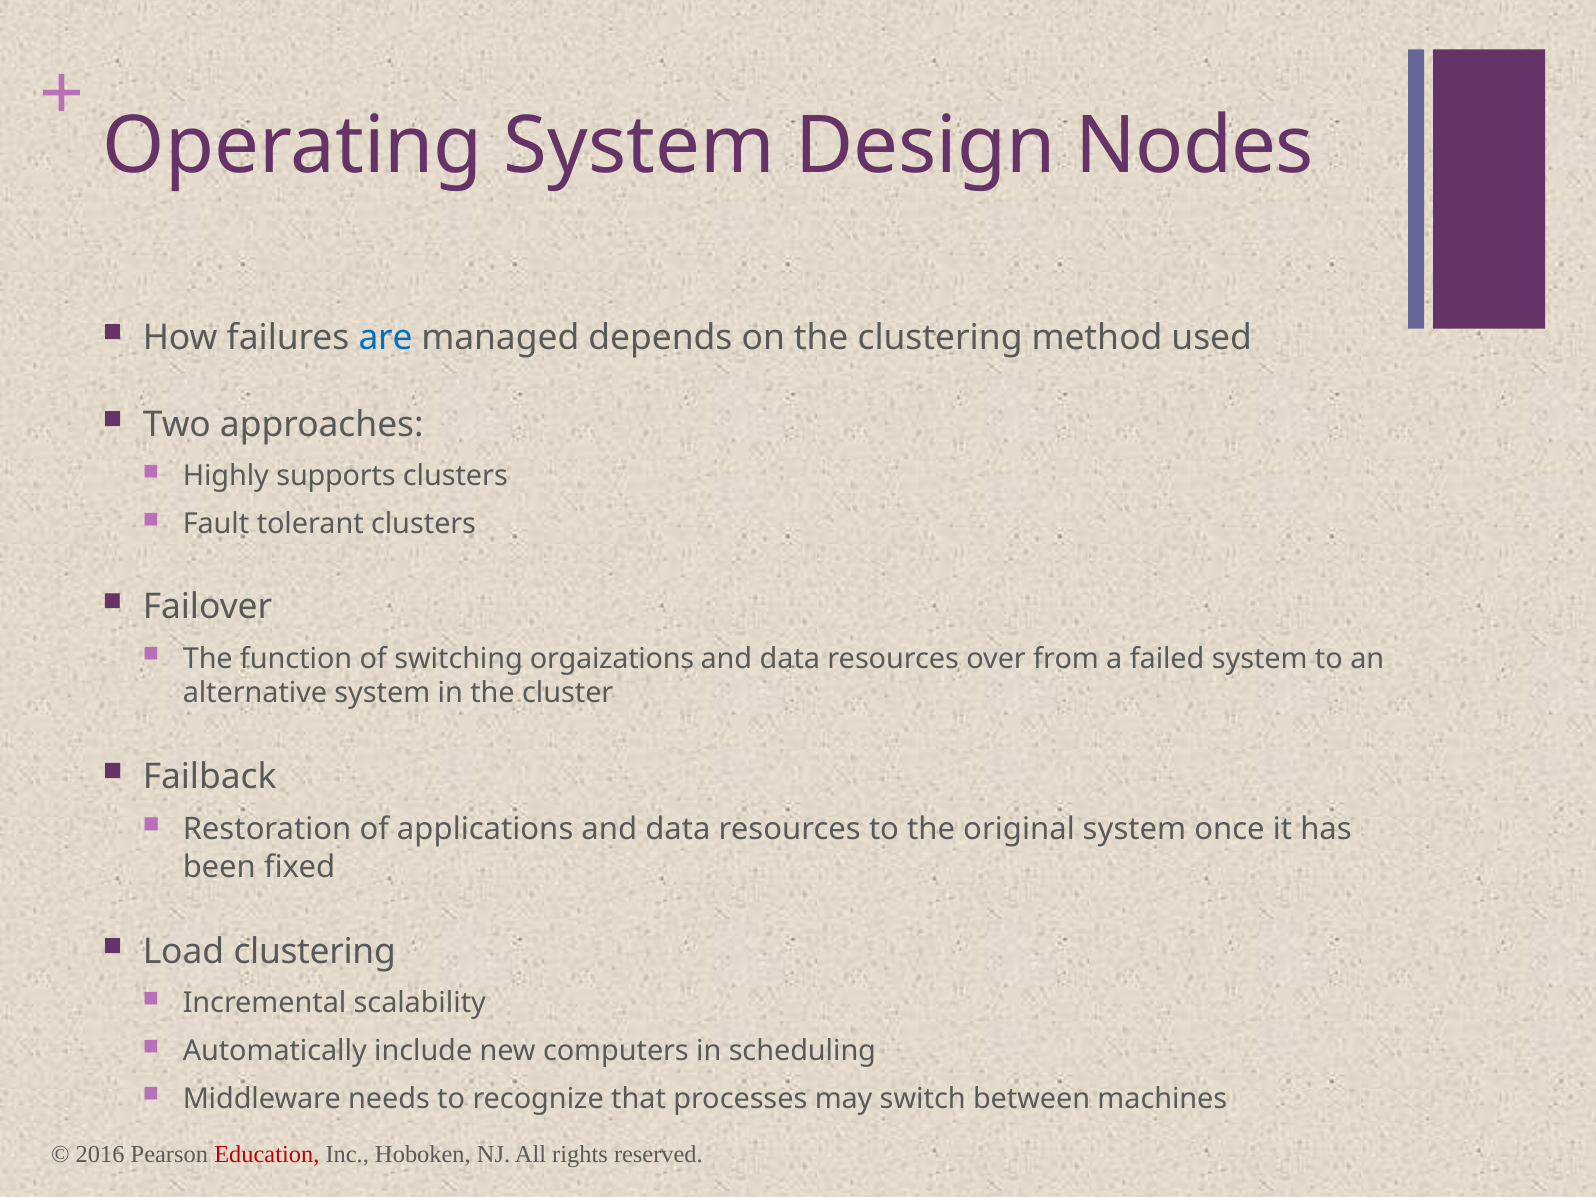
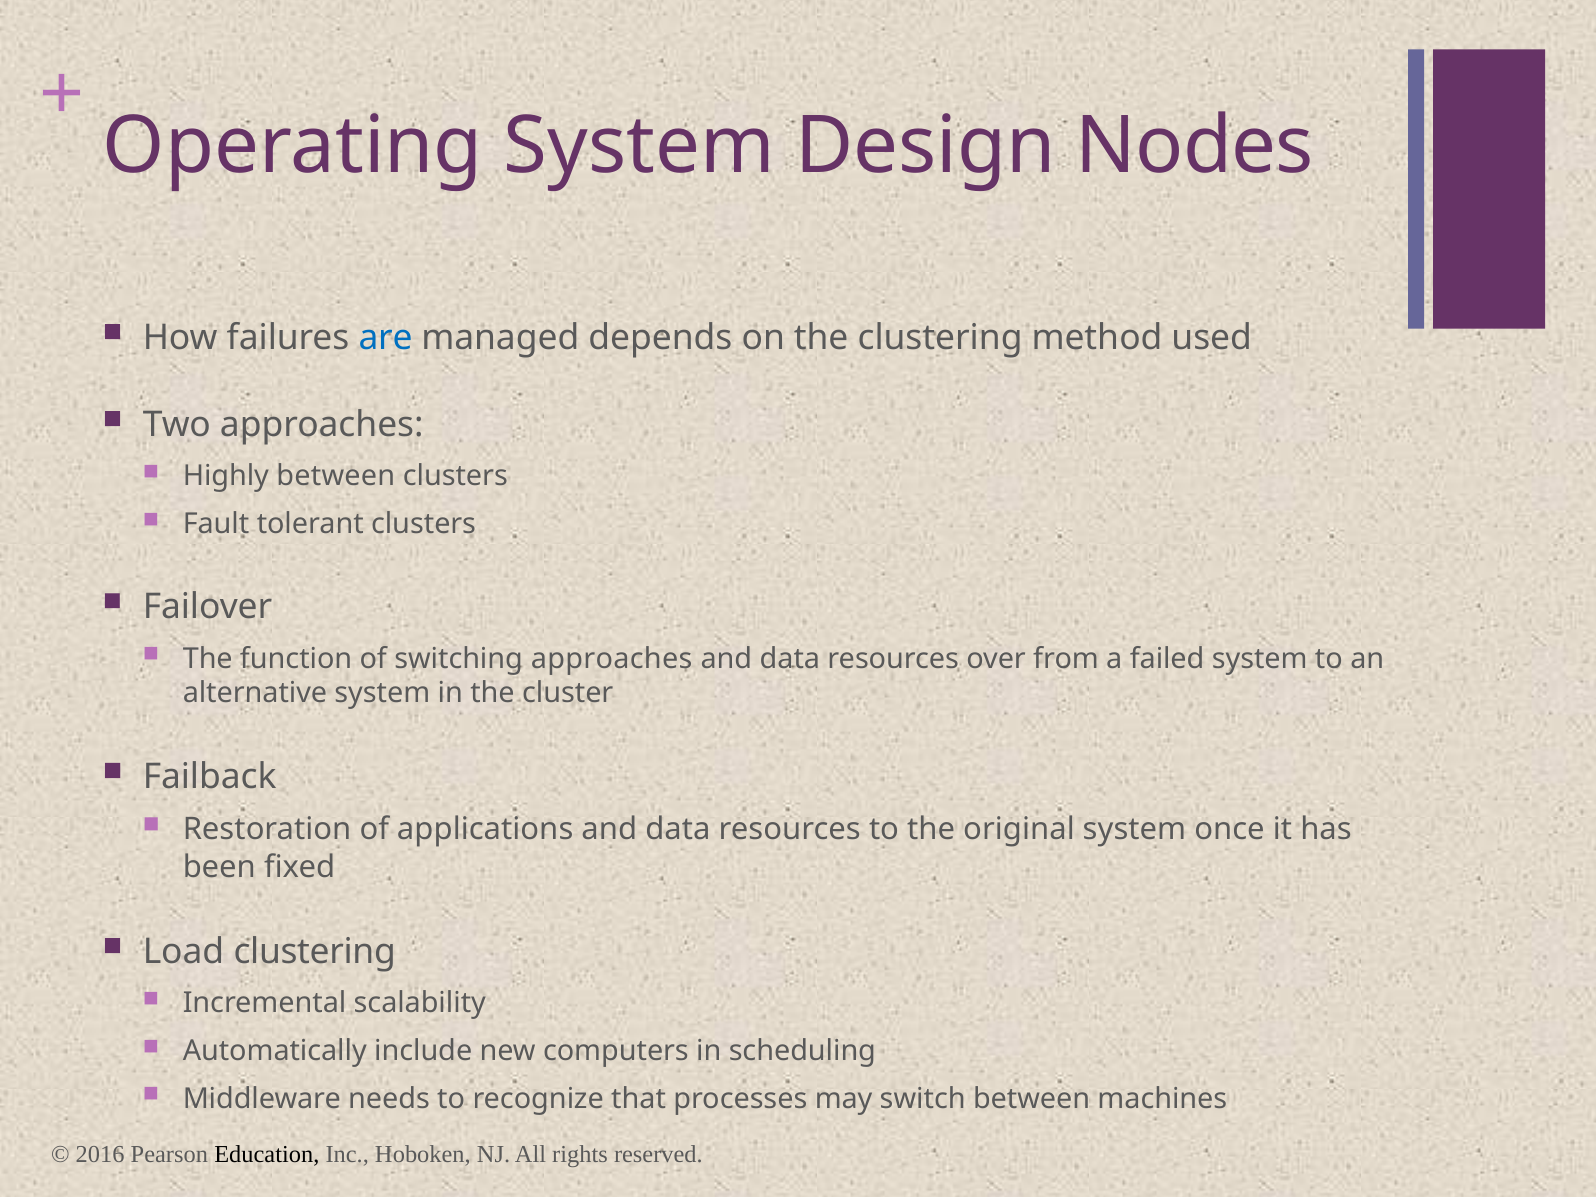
Highly supports: supports -> between
switching orgaizations: orgaizations -> approaches
Education colour: red -> black
